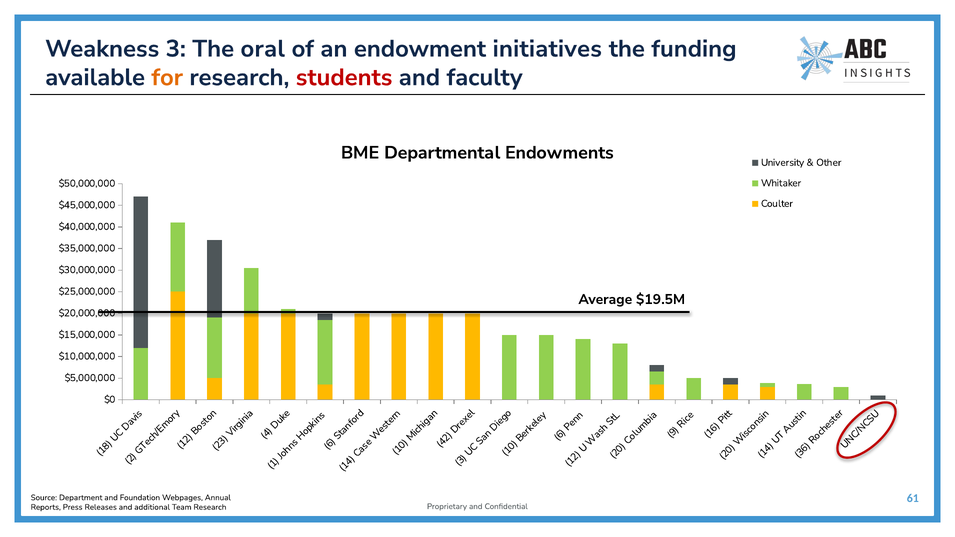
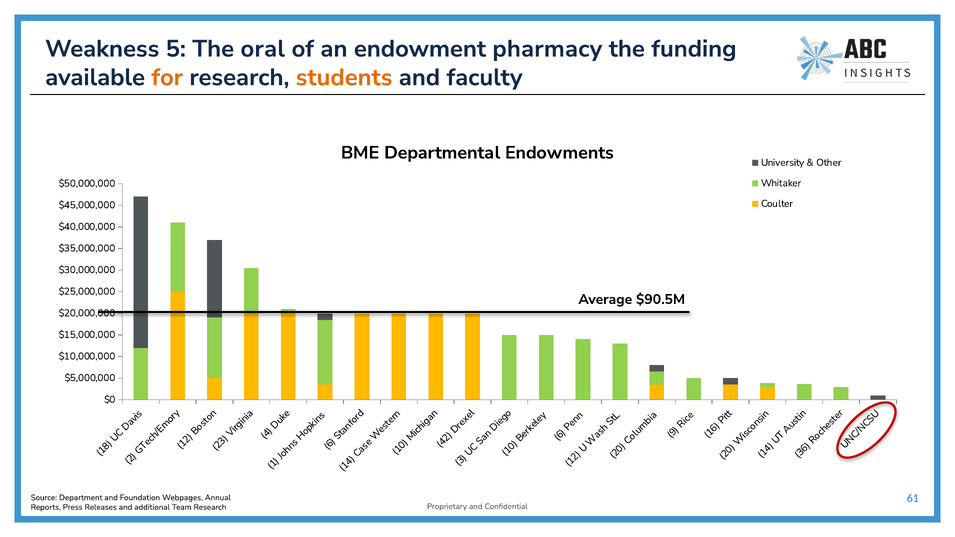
Weakness 3: 3 -> 5
initiatives: initiatives -> pharmacy
students colour: red -> orange
$19.5M: $19.5M -> $90.5M
